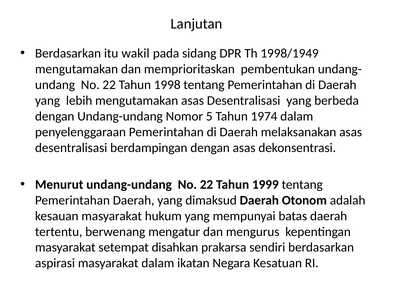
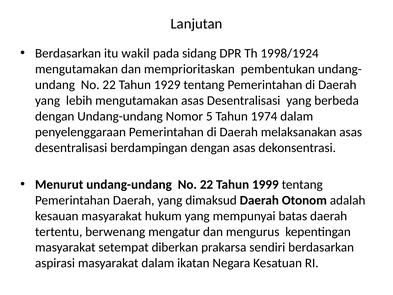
1998/1949: 1998/1949 -> 1998/1924
1998: 1998 -> 1929
disahkan: disahkan -> diberkan
